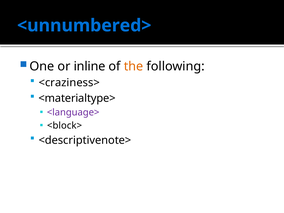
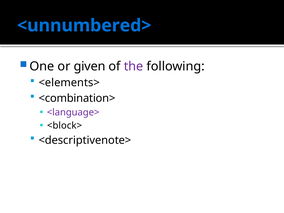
inline: inline -> given
the colour: orange -> purple
<craziness>: <craziness> -> <elements>
<materialtype>: <materialtype> -> <combination>
